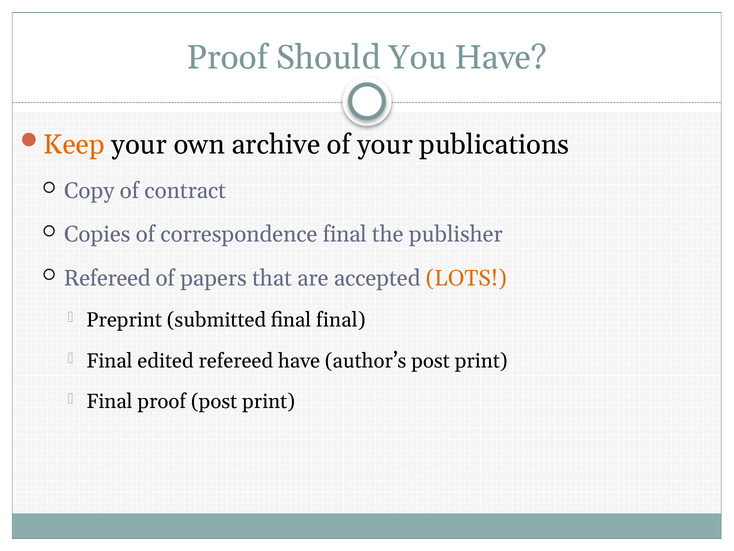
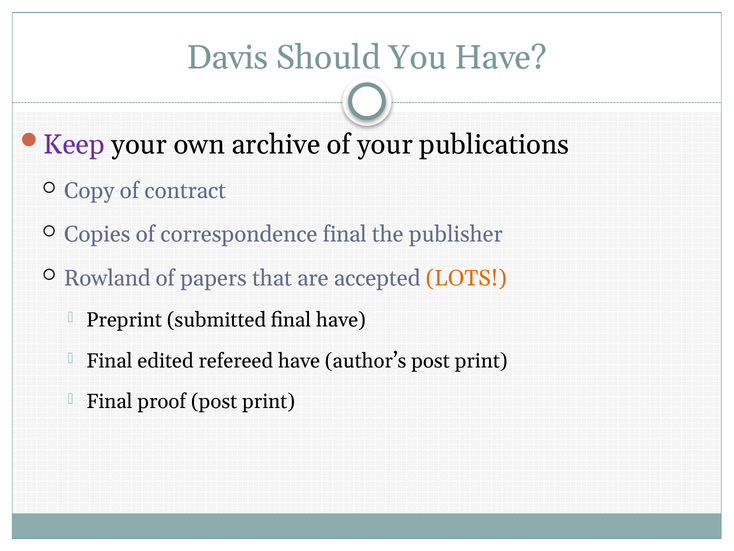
Proof at (227, 58): Proof -> Davis
Keep colour: orange -> purple
Refereed at (107, 278): Refereed -> Rowland
final final: final -> have
